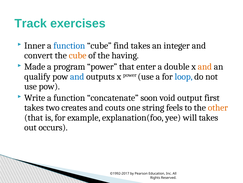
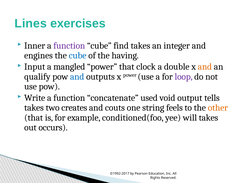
Track: Track -> Lines
function at (69, 45) colour: blue -> purple
convert: convert -> engines
cube at (78, 55) colour: orange -> blue
Made: Made -> Input
program: program -> mangled
enter: enter -> clock
loop colour: blue -> purple
soon: soon -> used
first: first -> tells
explanation(foo: explanation(foo -> conditioned(foo
